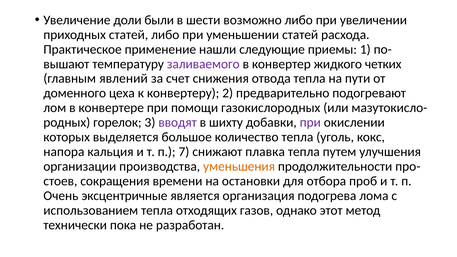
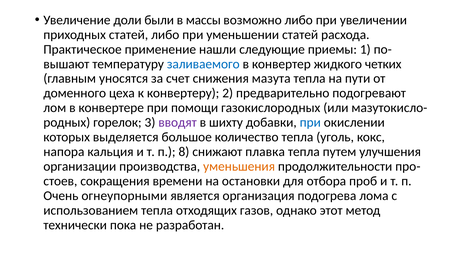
шести: шести -> массы
заливаемого colour: purple -> blue
явлений: явлений -> уносятся
отвода: отвода -> мазута
при at (310, 123) colour: purple -> blue
7: 7 -> 8
эксцентричные: эксцентричные -> огнеупорными
